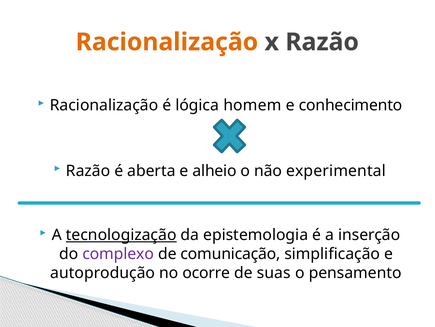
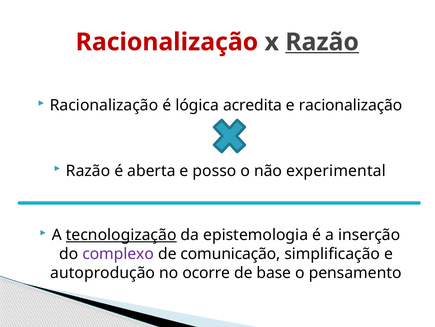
Racionalização at (167, 42) colour: orange -> red
Razão at (322, 42) underline: none -> present
homem: homem -> acredita
e conhecimento: conhecimento -> racionalização
alheio: alheio -> posso
suas: suas -> base
